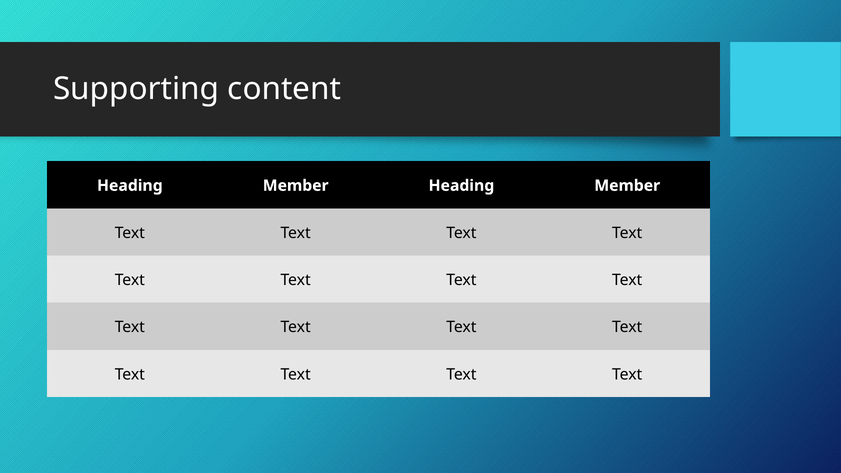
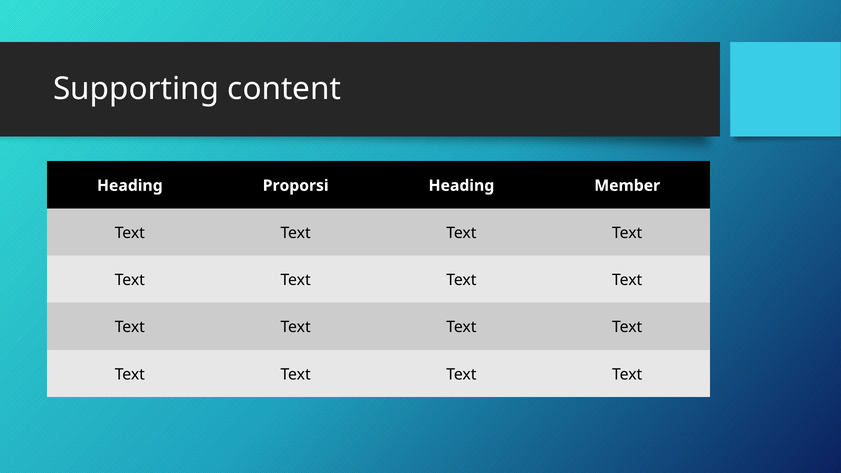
Member at (296, 186): Member -> Proporsi
